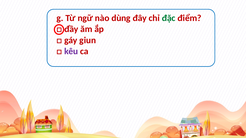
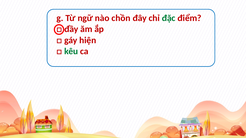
dùng: dùng -> chồn
giun: giun -> hiện
kêu colour: purple -> green
